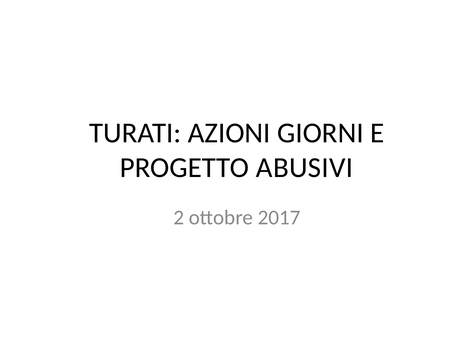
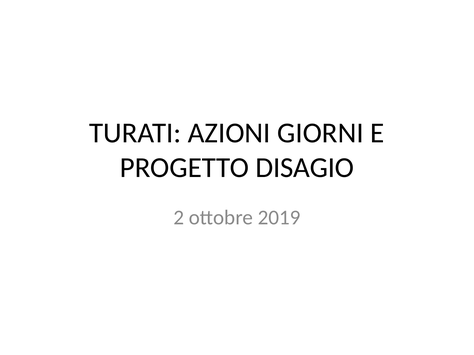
ABUSIVI: ABUSIVI -> DISAGIO
2017: 2017 -> 2019
